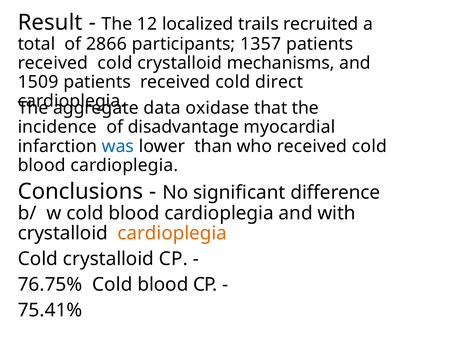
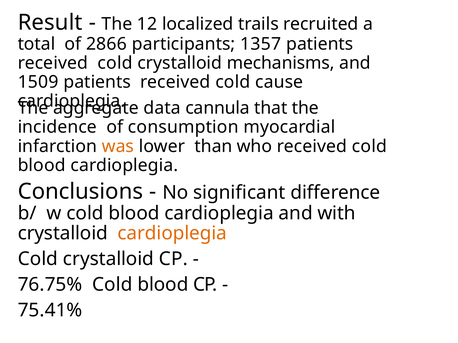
direct: direct -> cause
oxidase: oxidase -> cannula
disadvantage: disadvantage -> consumption
was colour: blue -> orange
